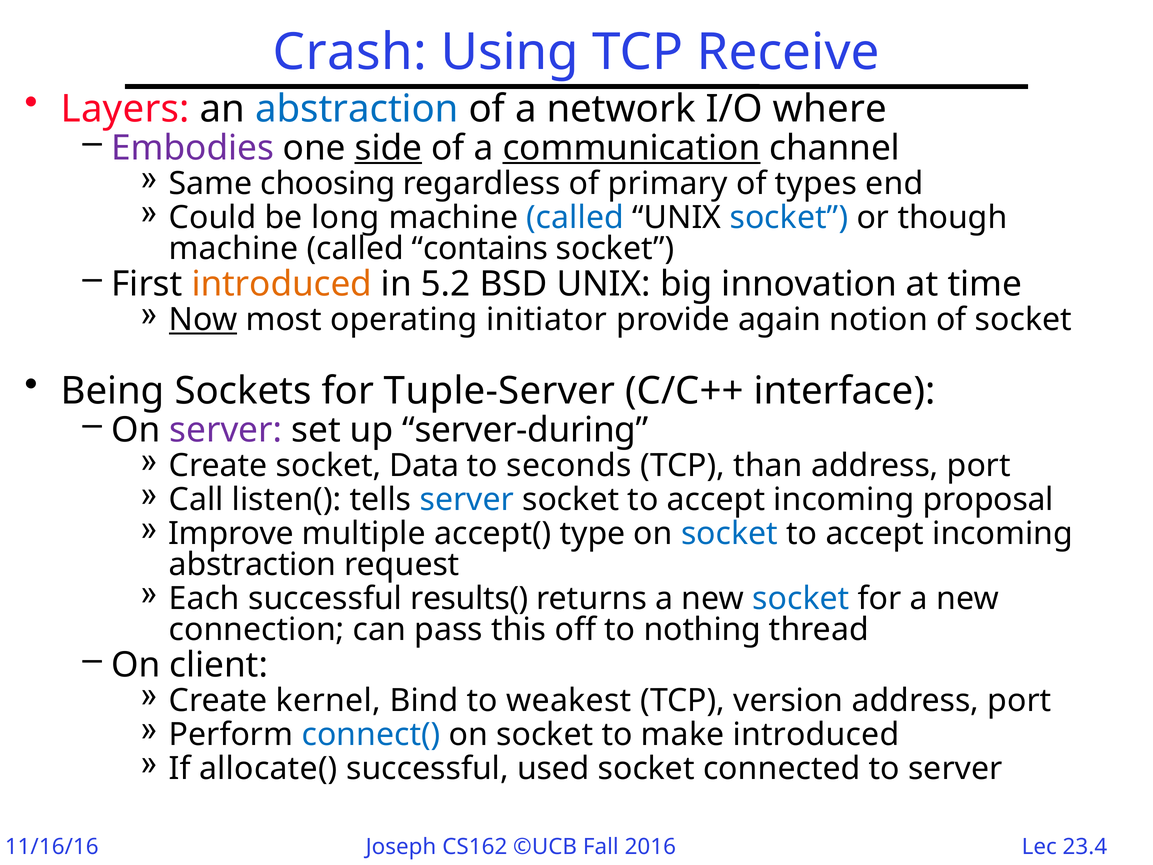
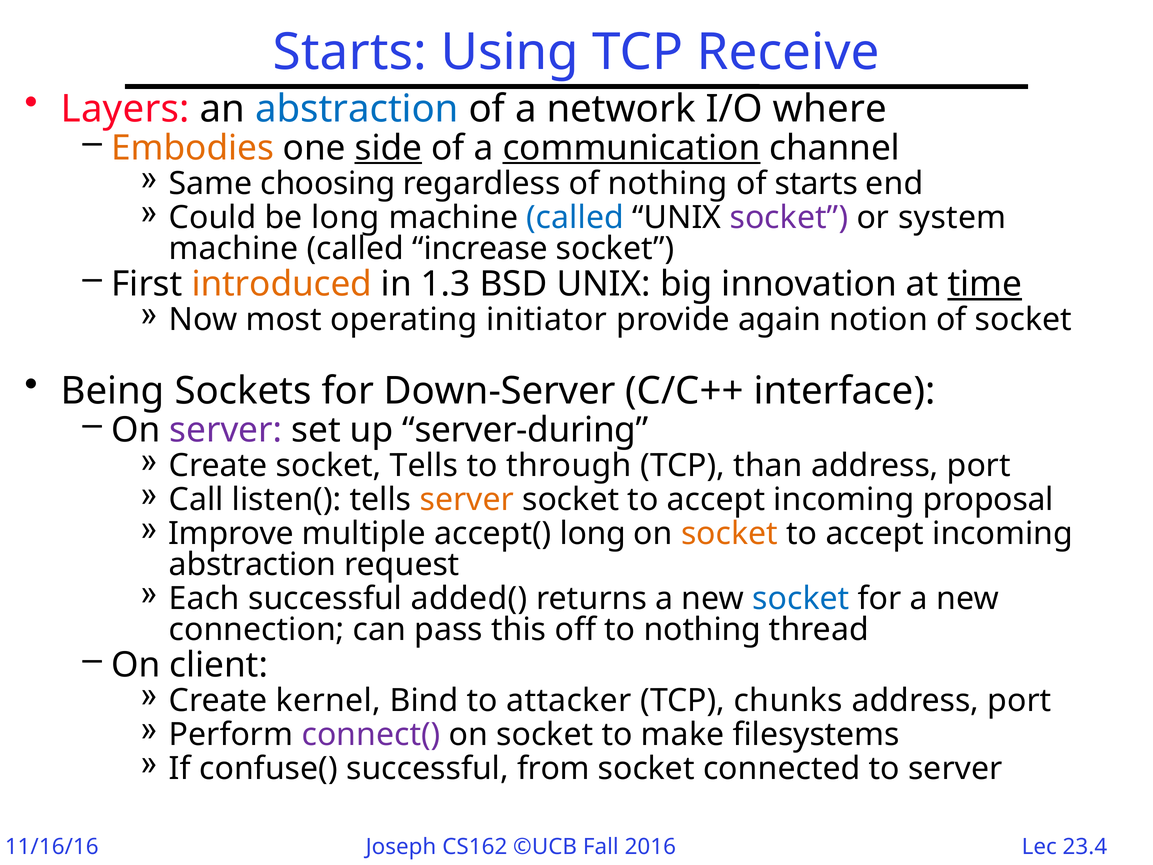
Crash at (350, 52): Crash -> Starts
Embodies colour: purple -> orange
of primary: primary -> nothing
of types: types -> starts
socket at (789, 218) colour: blue -> purple
though: though -> system
contains: contains -> increase
5.2: 5.2 -> 1.3
time underline: none -> present
Now underline: present -> none
Tuple-Server: Tuple-Server -> Down-Server
socket Data: Data -> Tells
seconds: seconds -> through
server at (467, 500) colour: blue -> orange
accept( type: type -> long
socket at (730, 534) colour: blue -> orange
results(: results( -> added(
weakest: weakest -> attacker
version: version -> chunks
connect( colour: blue -> purple
make introduced: introduced -> filesystems
allocate(: allocate( -> confuse(
used: used -> from
